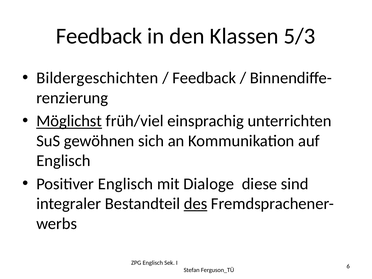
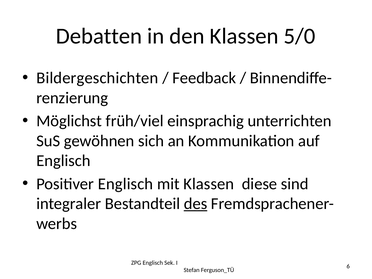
Feedback at (99, 36): Feedback -> Debatten
5/3: 5/3 -> 5/0
Möglichst underline: present -> none
mit Dialoge: Dialoge -> Klassen
